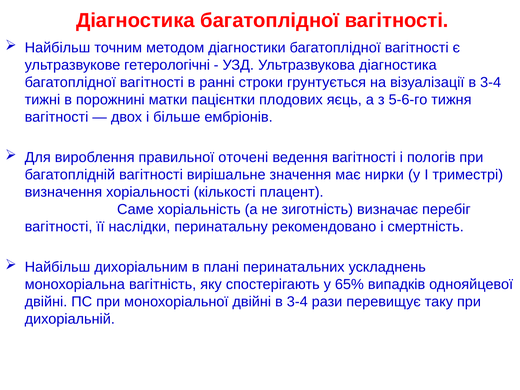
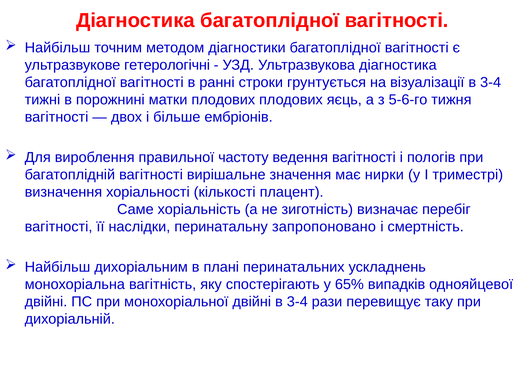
матки пацієнтки: пацієнтки -> плодових
оточені: оточені -> частоту
рекомендовано: рекомендовано -> запропоновано
